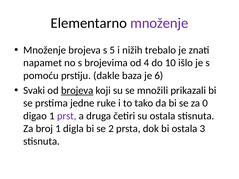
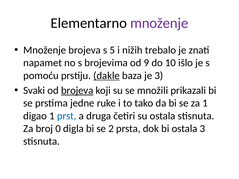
4: 4 -> 9
dakle underline: none -> present
je 6: 6 -> 3
za 0: 0 -> 1
prst colour: purple -> blue
broj 1: 1 -> 0
